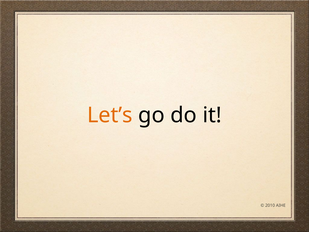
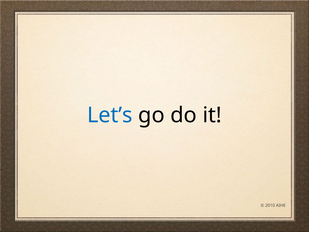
Let’s colour: orange -> blue
